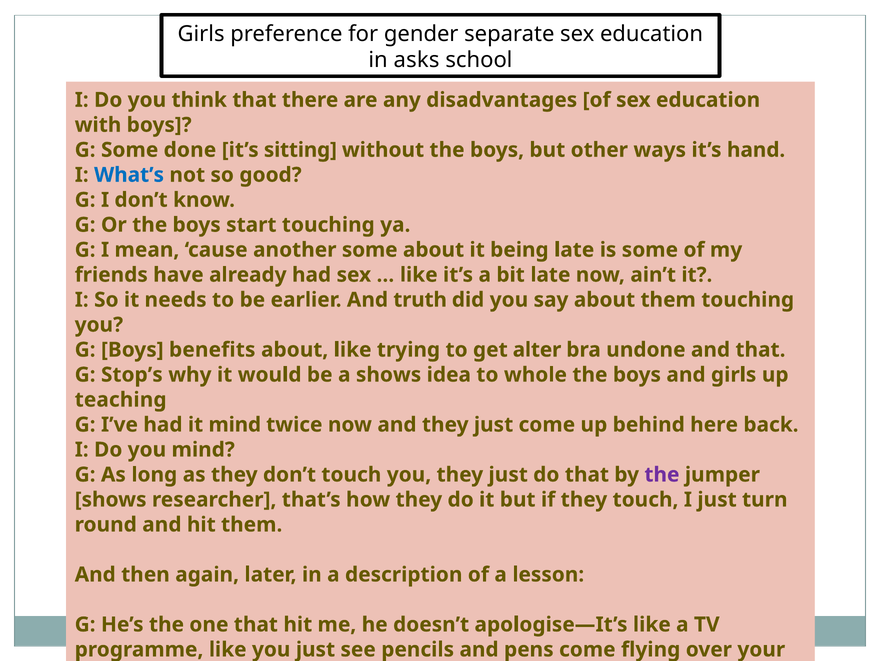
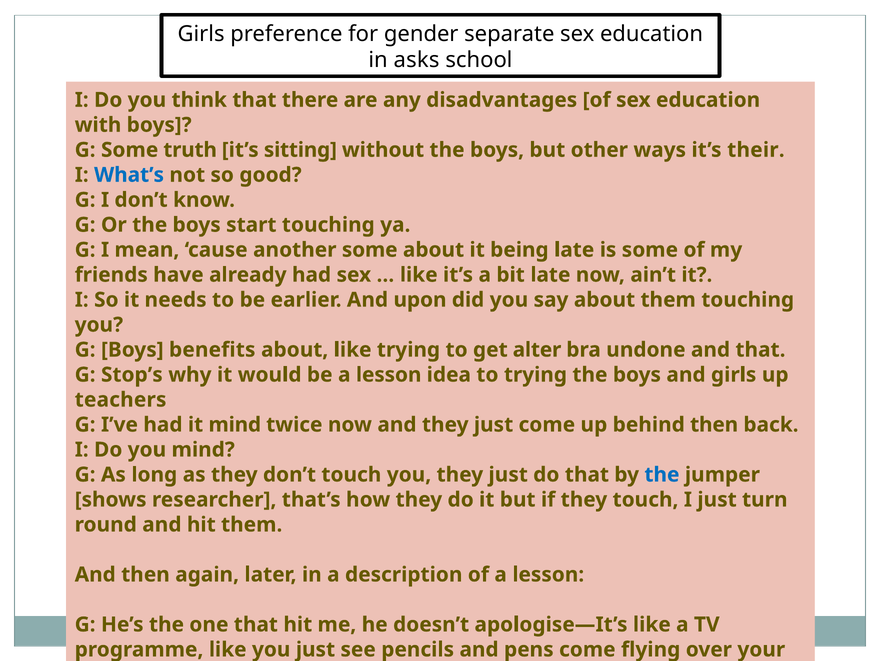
done: done -> truth
hand: hand -> their
truth: truth -> upon
be a shows: shows -> lesson
to whole: whole -> trying
teaching: teaching -> teachers
behind here: here -> then
the at (662, 475) colour: purple -> blue
